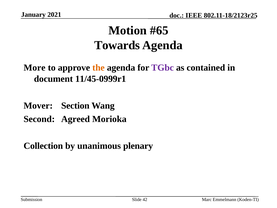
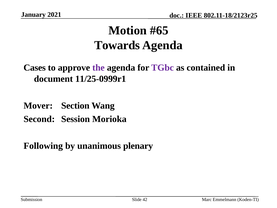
More: More -> Cases
the colour: orange -> purple
11/45-0999r1: 11/45-0999r1 -> 11/25-0999r1
Agreed: Agreed -> Session
Collection: Collection -> Following
